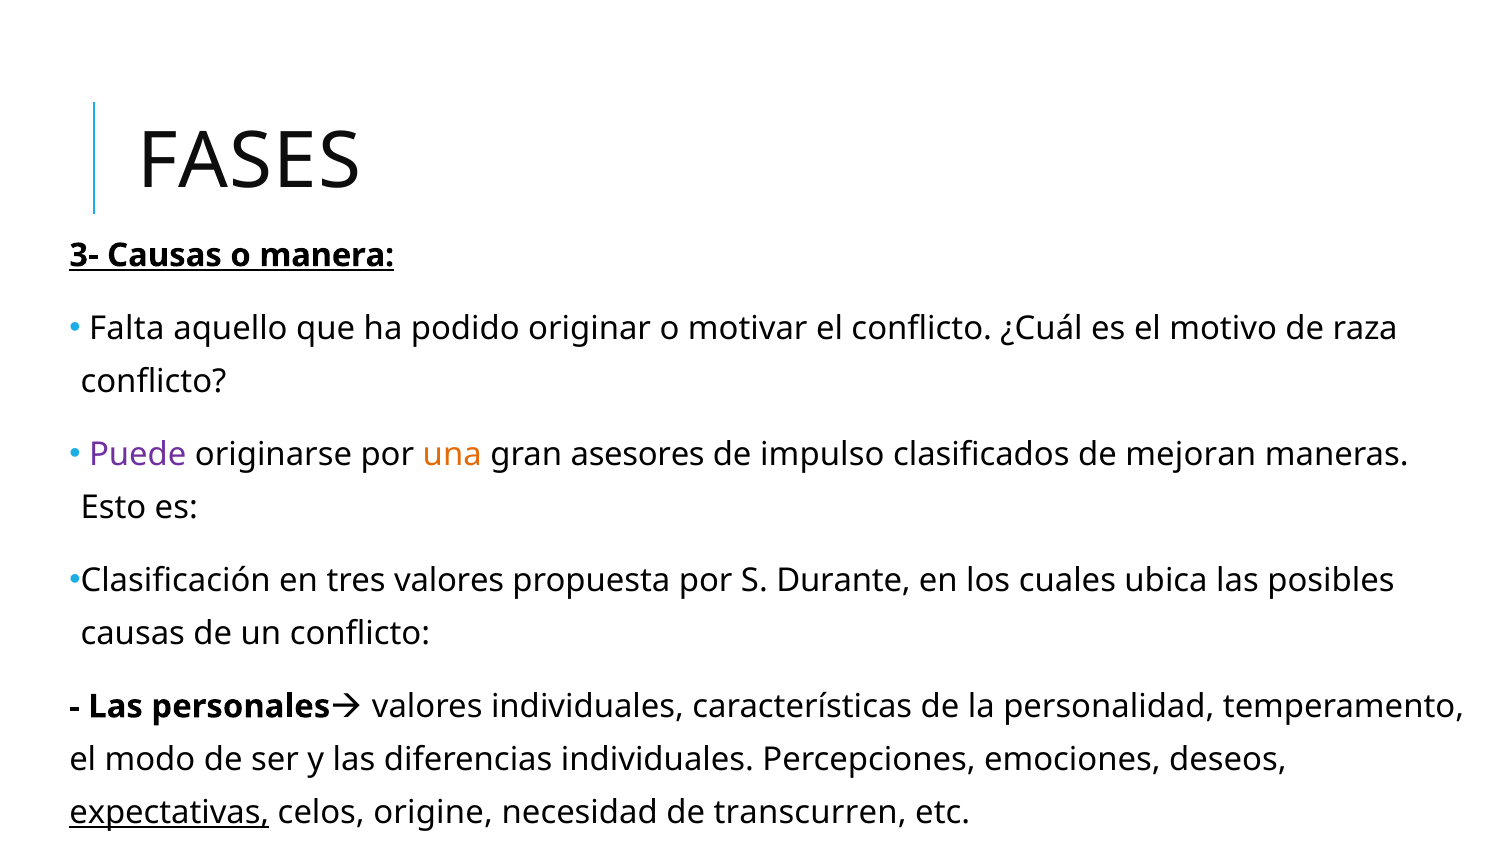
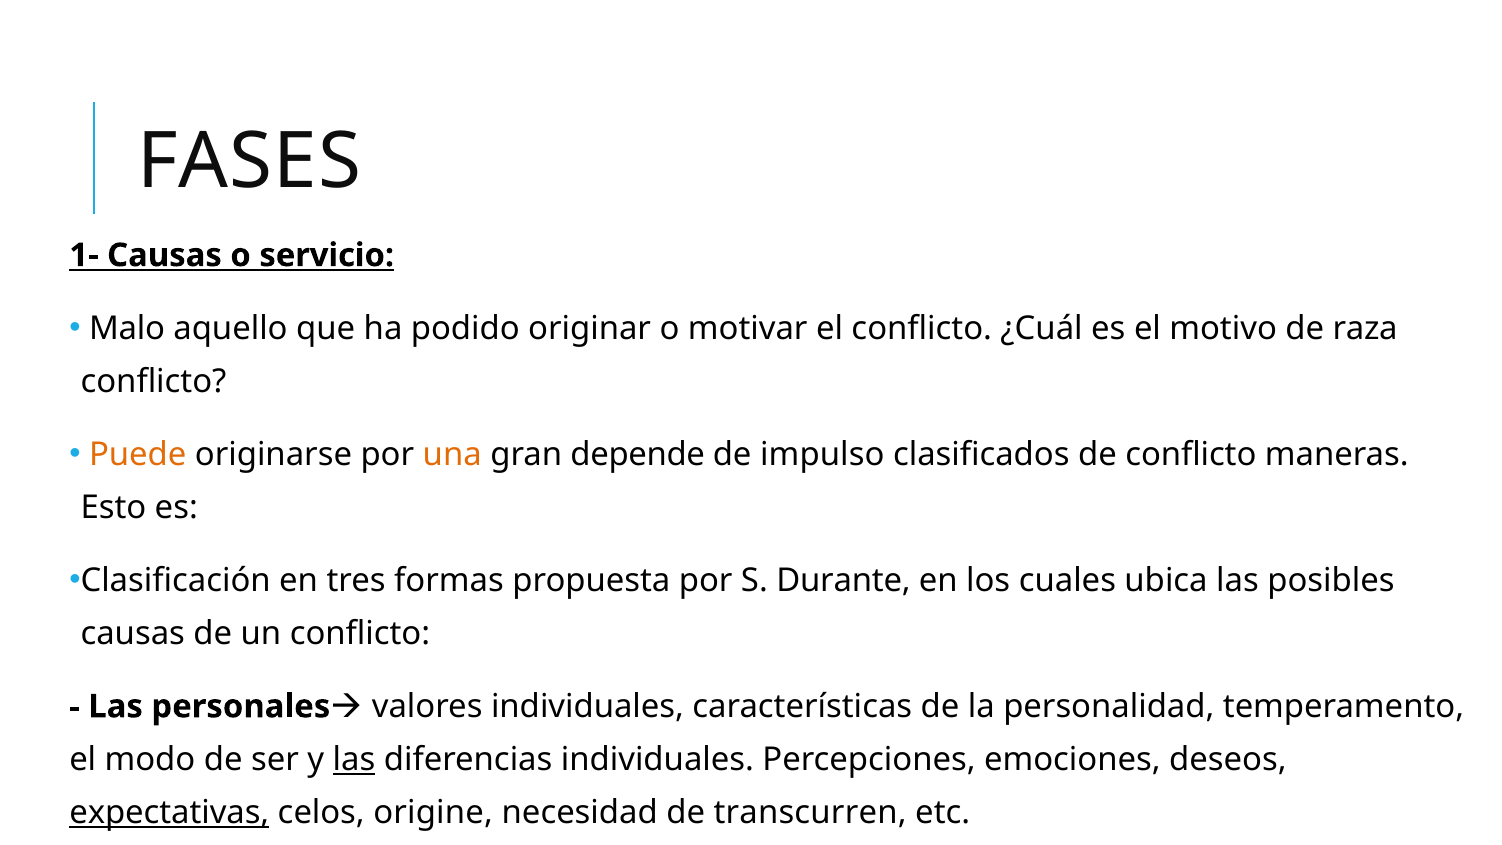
3-: 3- -> 1-
manera: manera -> servicio
Falta: Falta -> Malo
Puede colour: purple -> orange
asesores: asesores -> depende
de mejoran: mejoran -> conflicto
tres valores: valores -> formas
las at (354, 760) underline: none -> present
